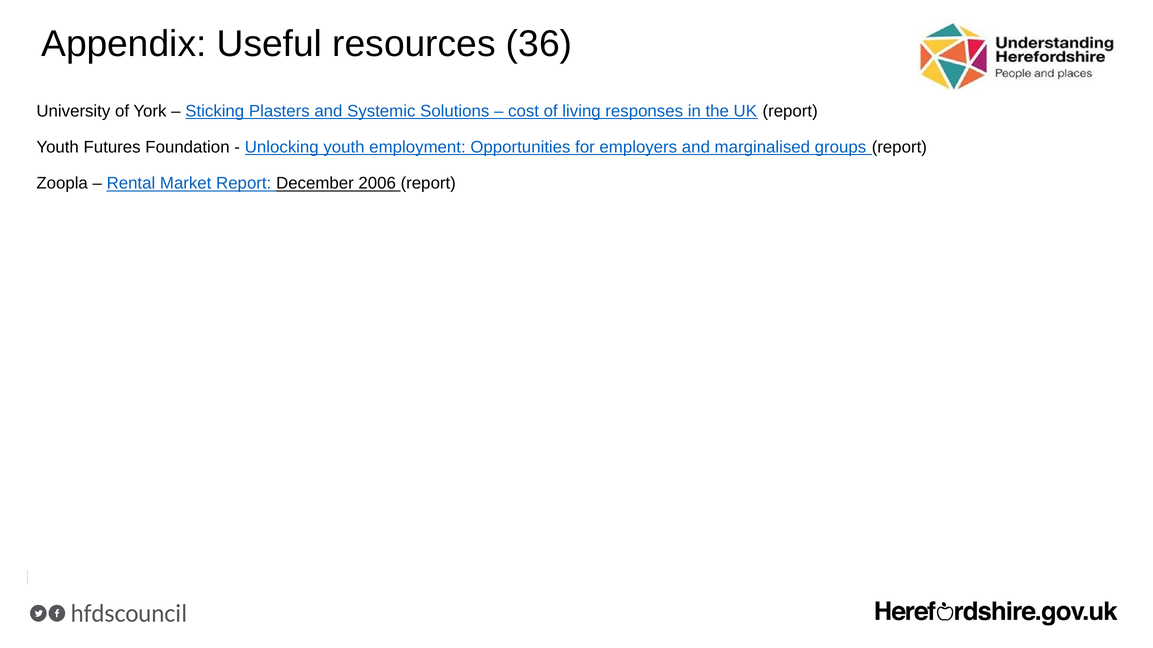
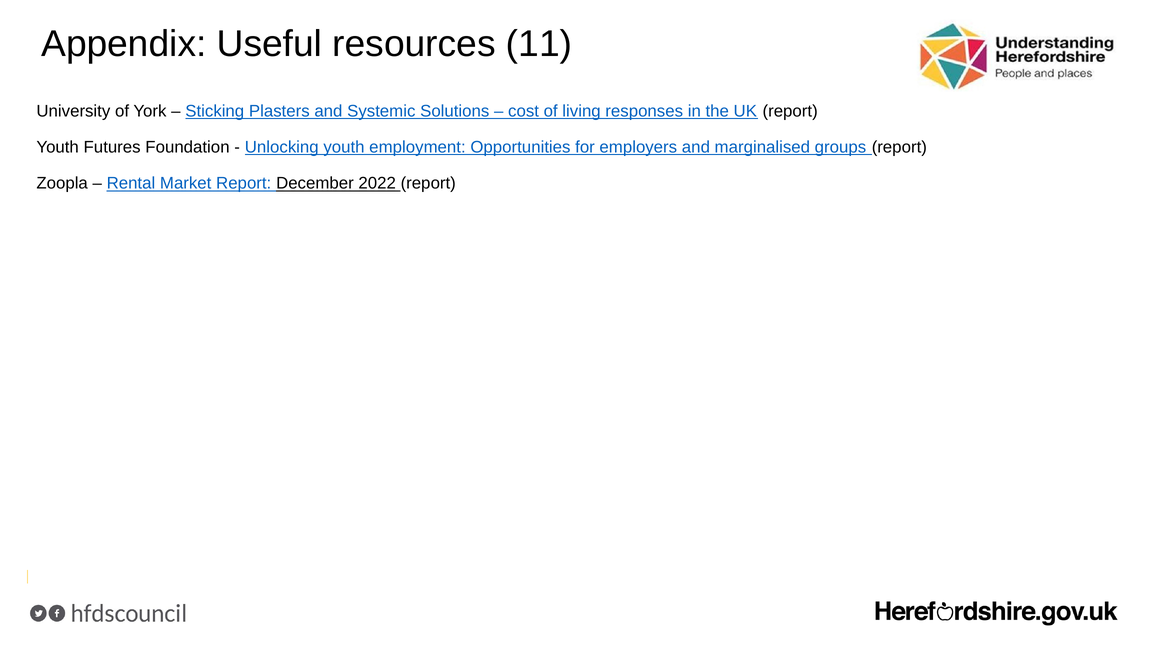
36: 36 -> 11
2006: 2006 -> 2022
